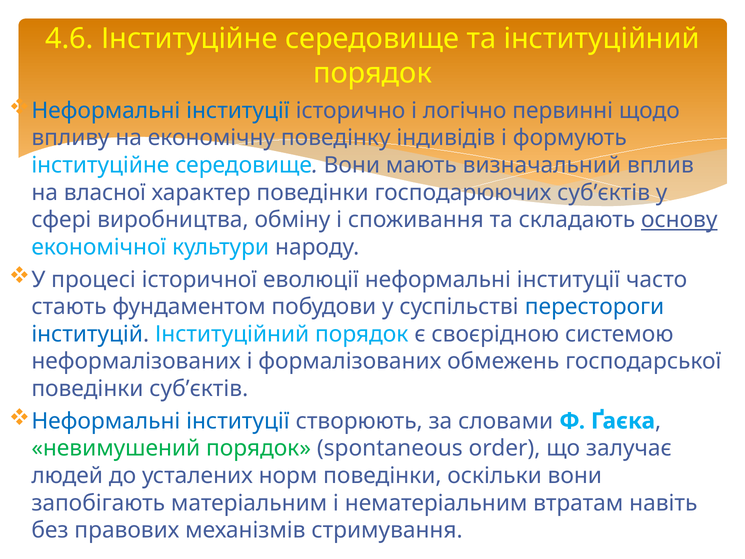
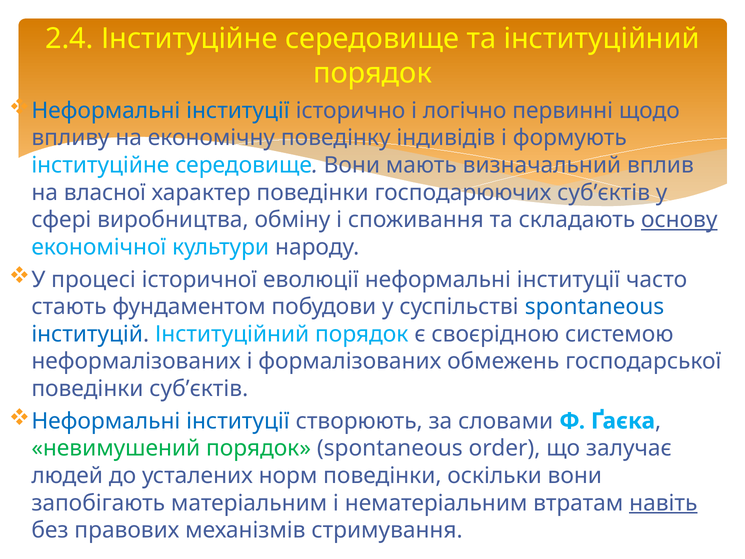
4.6: 4.6 -> 2.4
суспільстві перестороги: перестороги -> spontaneous
навіть underline: none -> present
